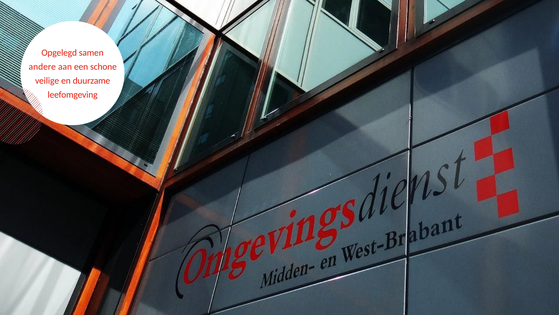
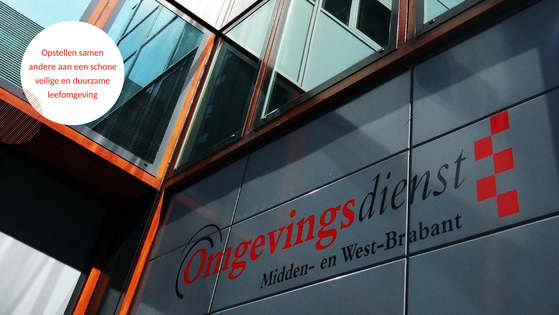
Opgelegd: Opgelegd -> Opstellen
